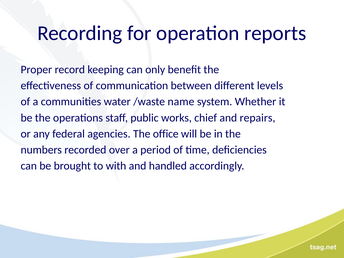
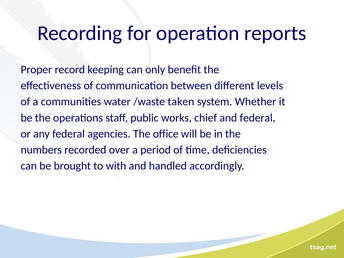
name: name -> taken
and repairs: repairs -> federal
